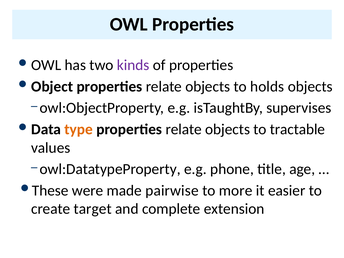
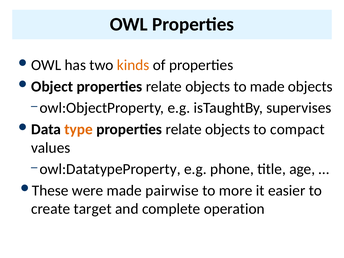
kinds colour: purple -> orange
to holds: holds -> made
tractable: tractable -> compact
extension: extension -> operation
